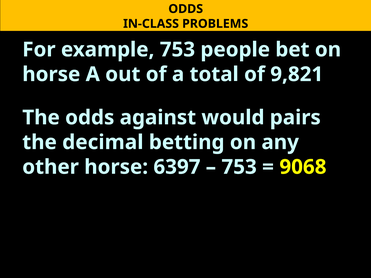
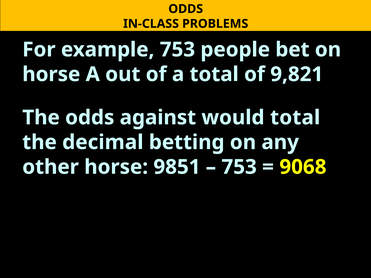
would pairs: pairs -> total
6397: 6397 -> 9851
